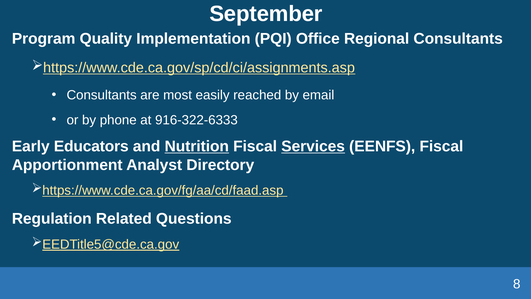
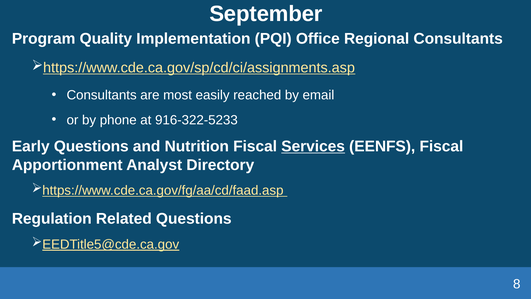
916-322-6333: 916-322-6333 -> 916-322-5233
Early Educators: Educators -> Questions
Nutrition underline: present -> none
